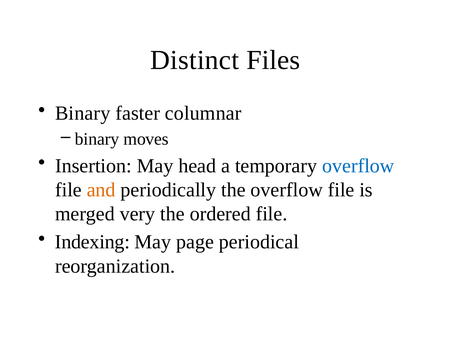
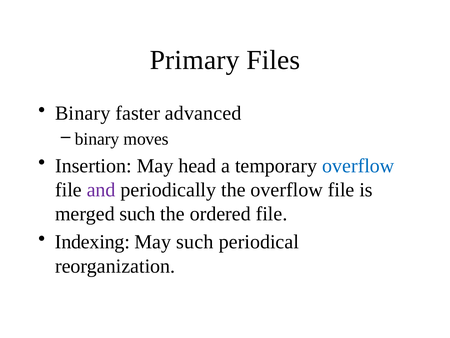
Distinct: Distinct -> Primary
columnar: columnar -> advanced
and colour: orange -> purple
merged very: very -> such
May page: page -> such
